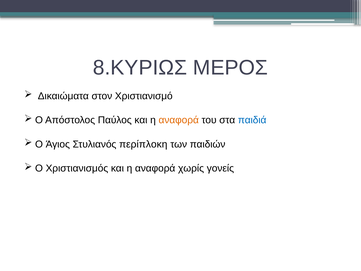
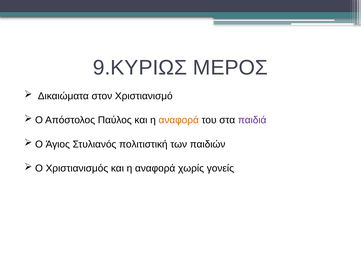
8.ΚΥΡΙΩΣ: 8.ΚΥΡΙΩΣ -> 9.ΚΥΡΙΩΣ
παιδιά colour: blue -> purple
περίπλοκη: περίπλοκη -> πολιτιστική
